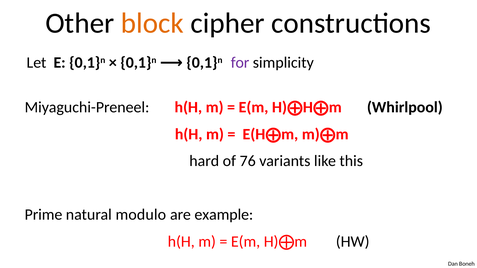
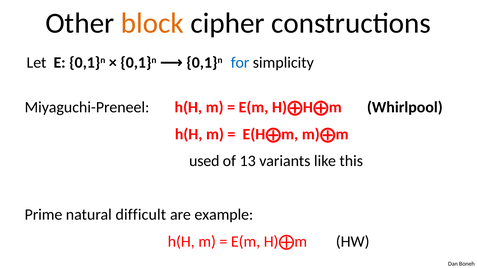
for colour: purple -> blue
hard: hard -> used
76: 76 -> 13
modulo: modulo -> difficult
